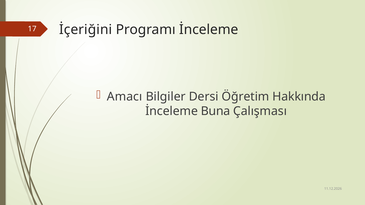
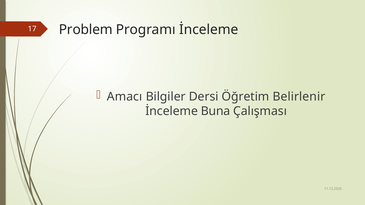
İçeriğini: İçeriğini -> Problem
Hakkında: Hakkında -> Belirlenir
